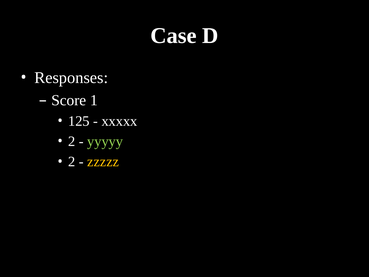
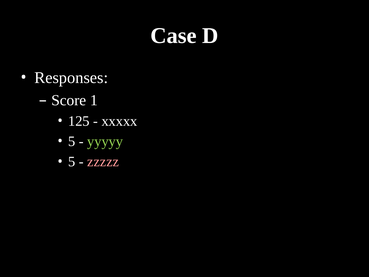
2 at (72, 141): 2 -> 5
2 at (72, 162): 2 -> 5
zzzzz colour: yellow -> pink
